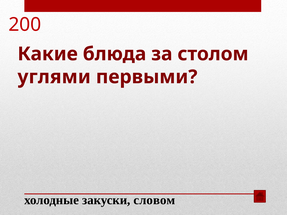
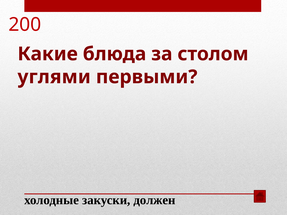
словом: словом -> должен
